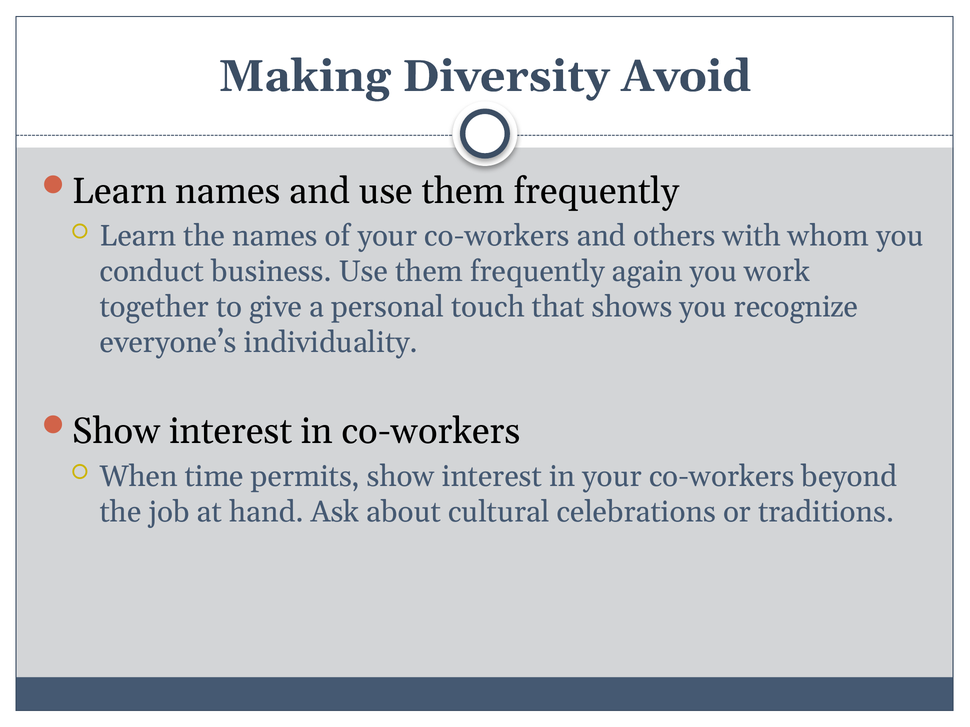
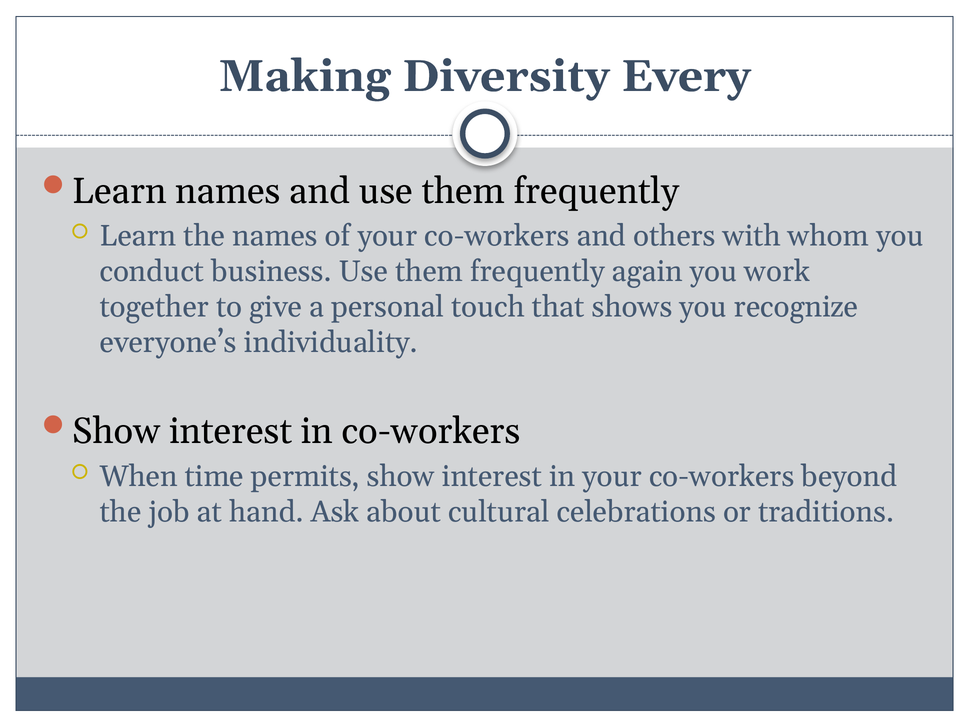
Avoid: Avoid -> Every
